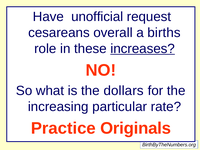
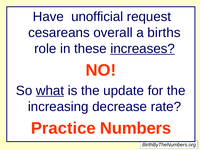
what underline: none -> present
dollars: dollars -> update
particular: particular -> decrease
Originals: Originals -> Numbers
